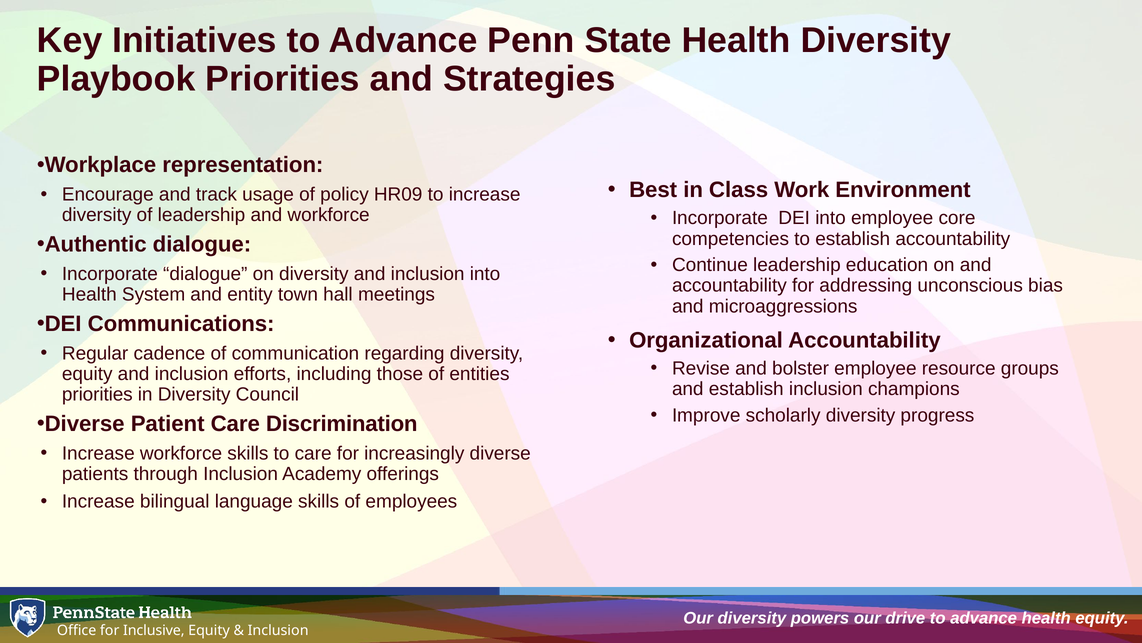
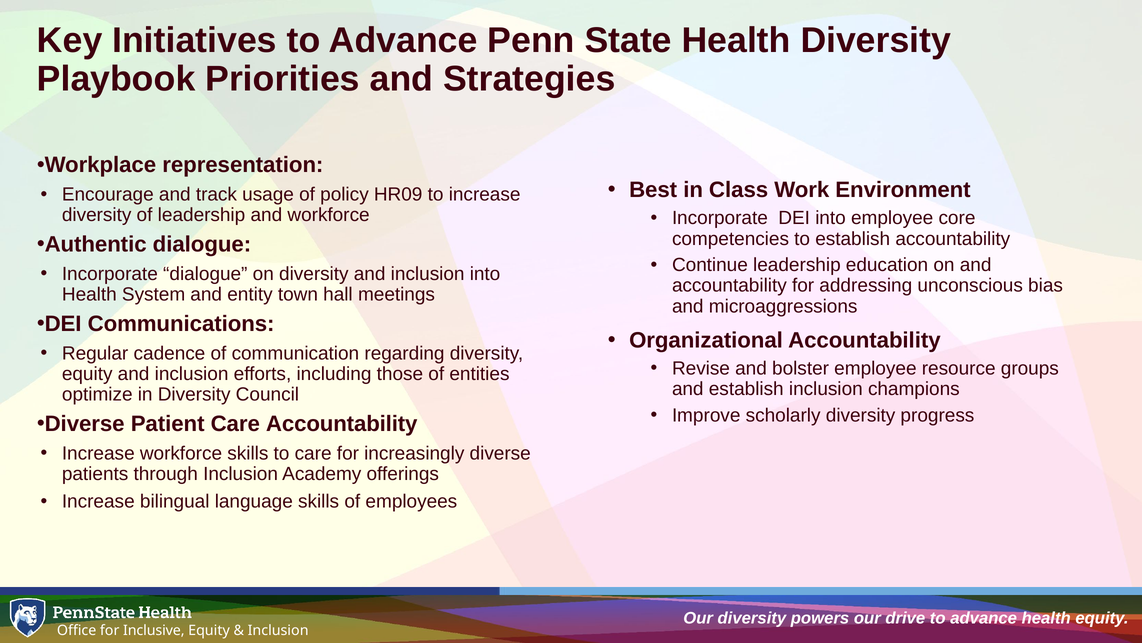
priorities at (97, 394): priorities -> optimize
Care Discrimination: Discrimination -> Accountability
